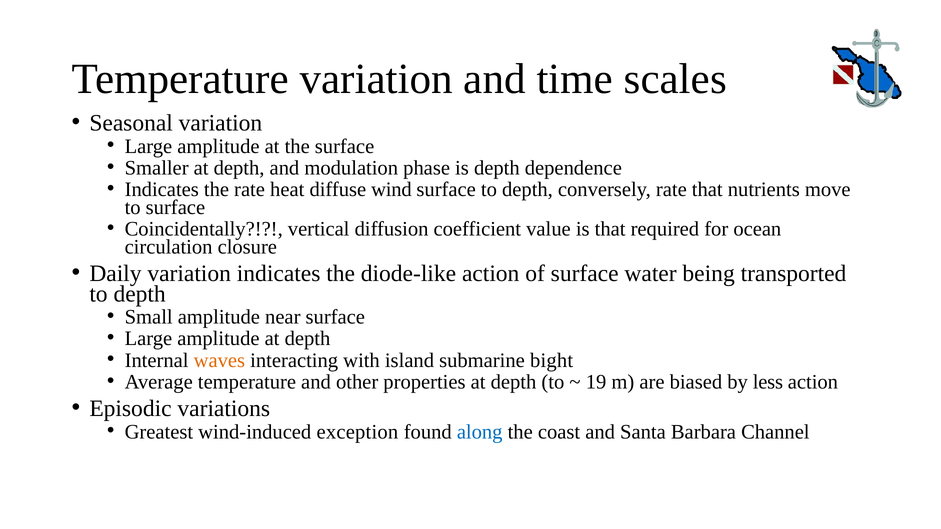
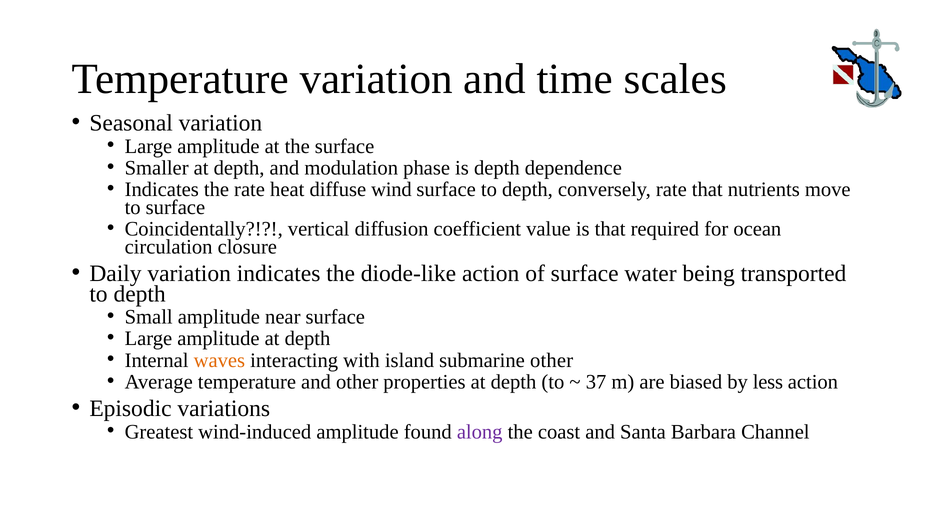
submarine bight: bight -> other
19: 19 -> 37
wind-induced exception: exception -> amplitude
along colour: blue -> purple
